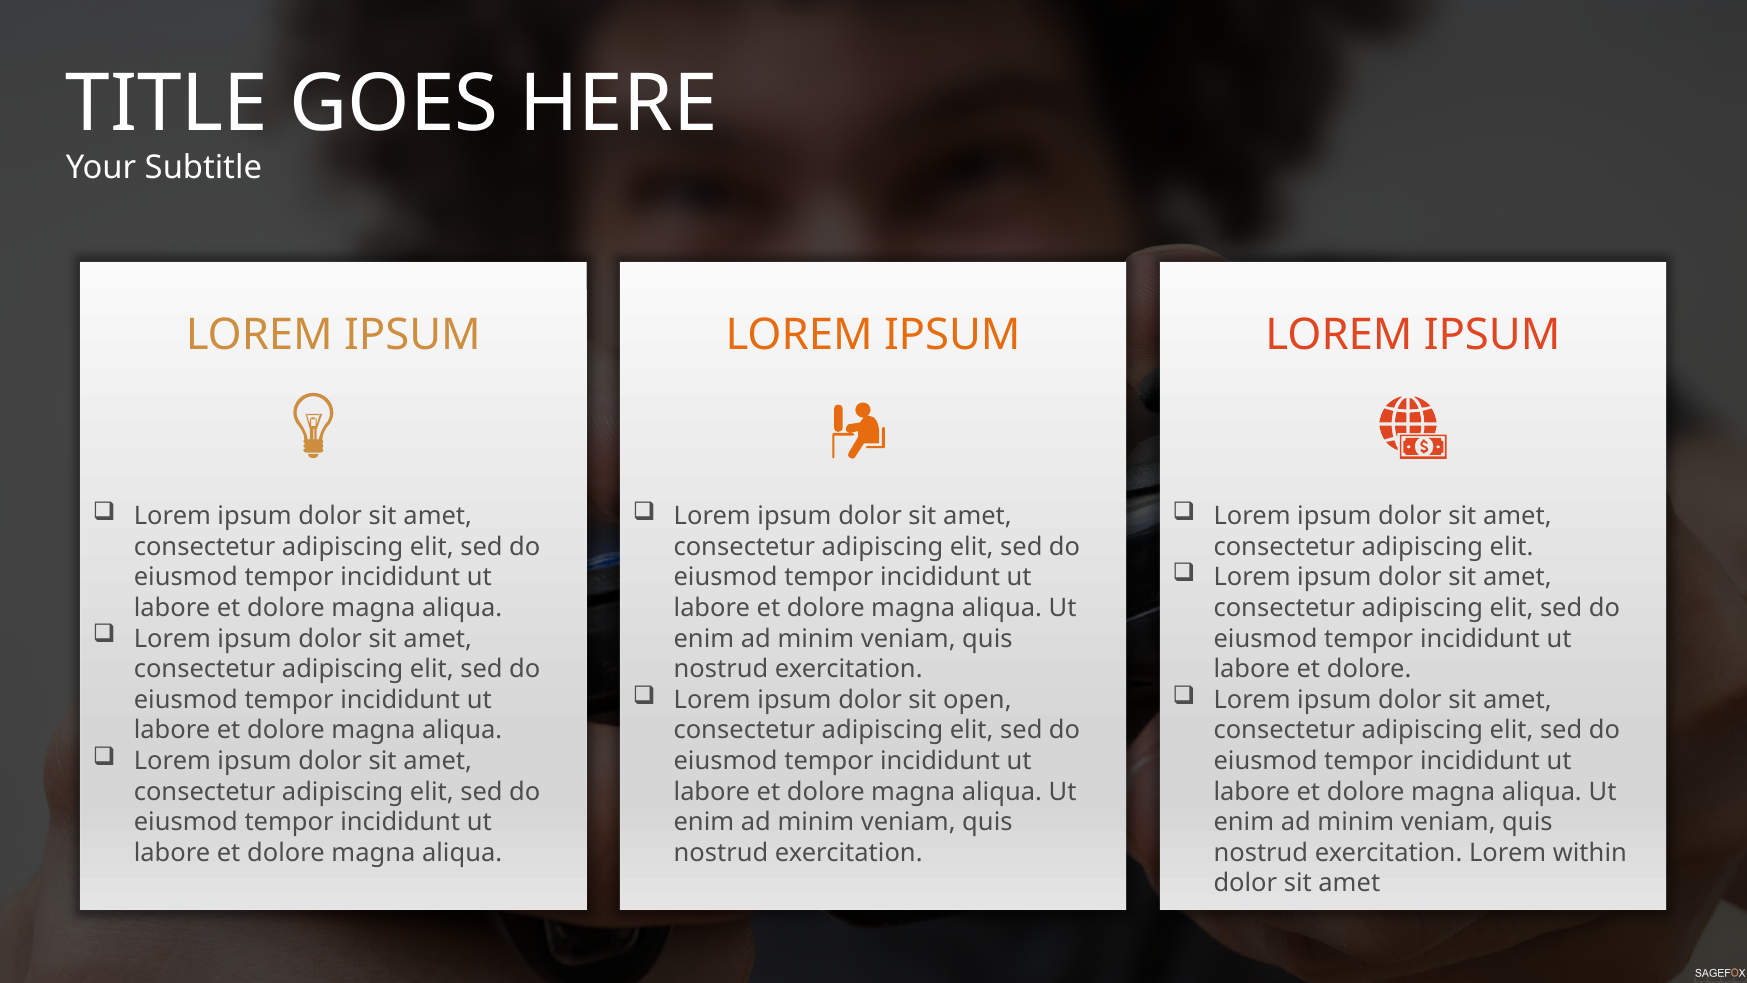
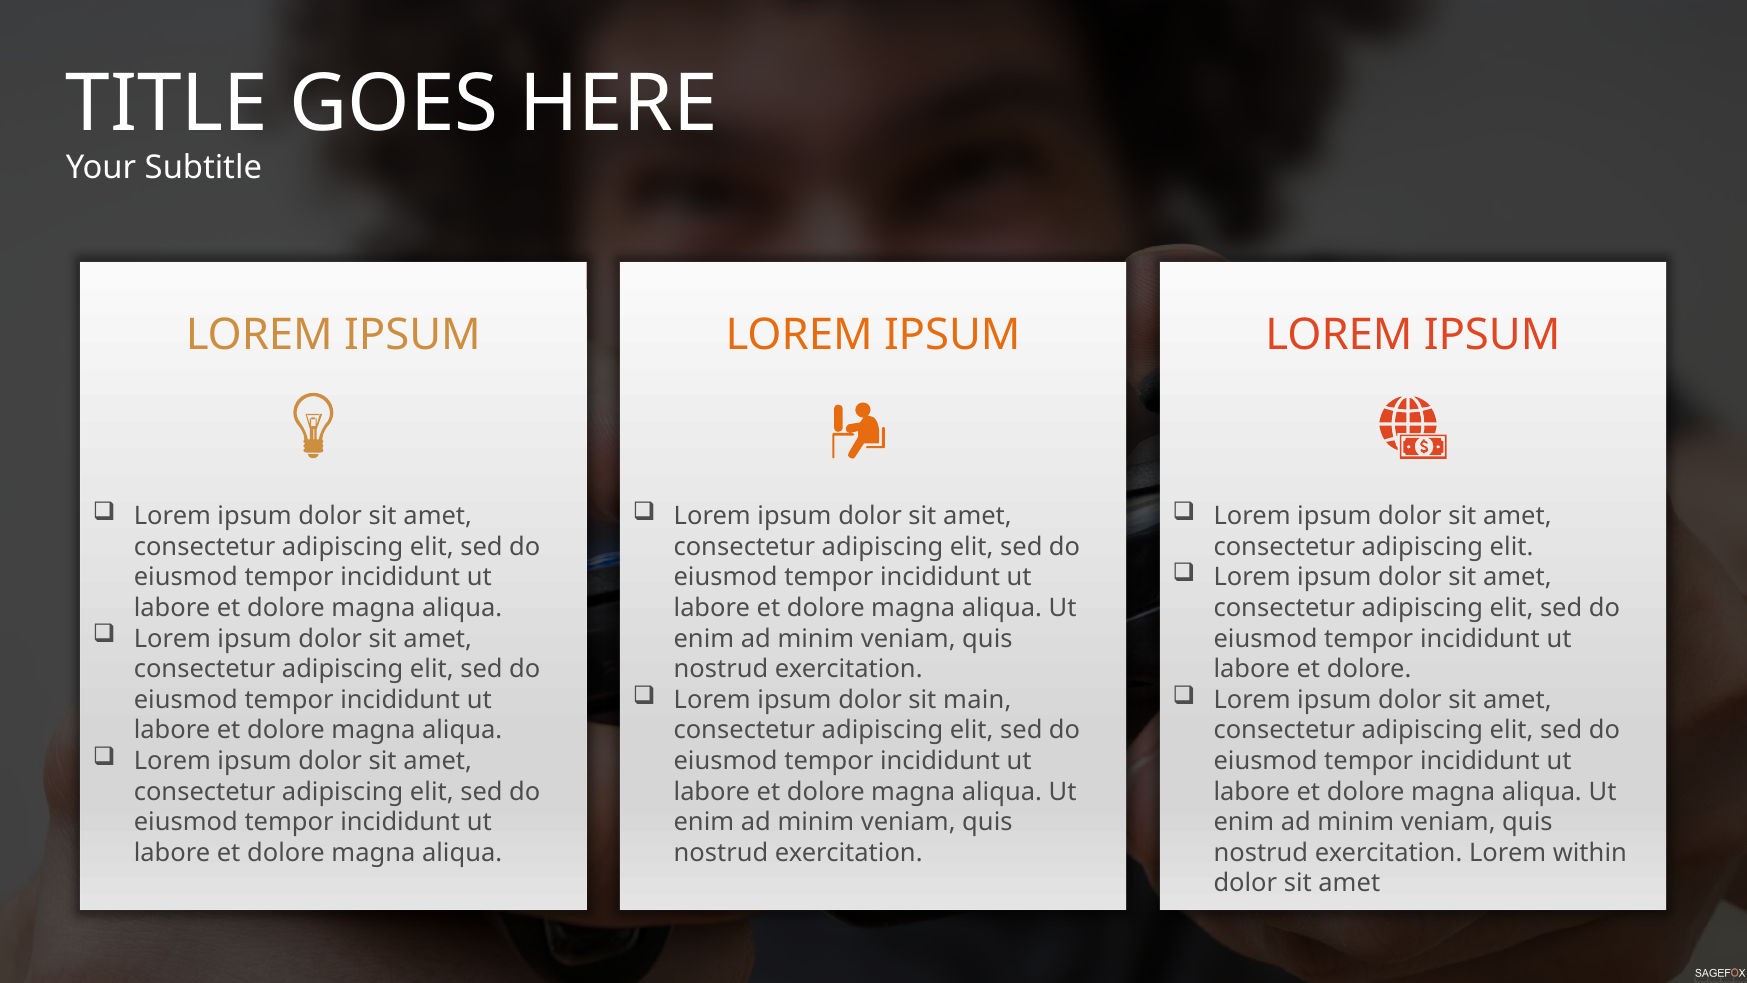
open: open -> main
